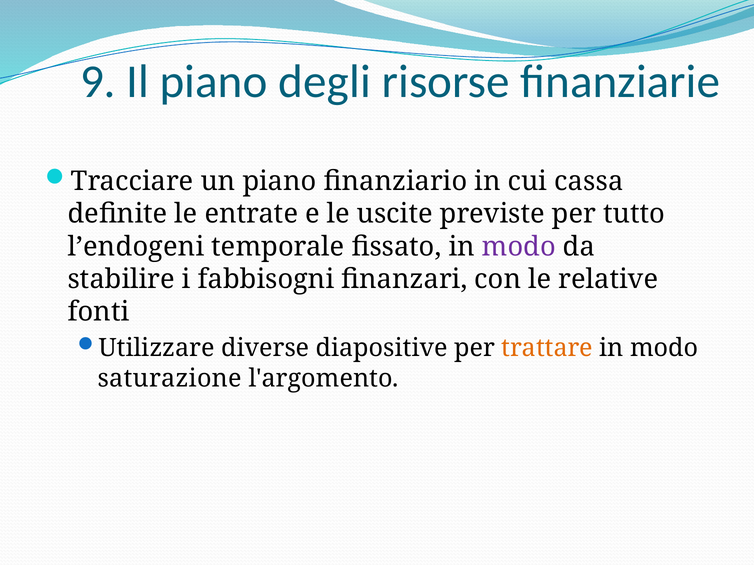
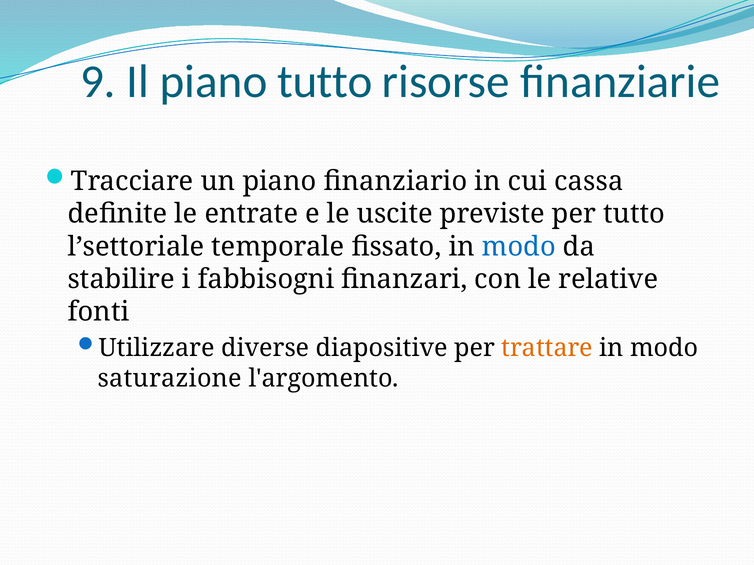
piano degli: degli -> tutto
l’endogeni: l’endogeni -> l’settoriale
modo at (519, 247) colour: purple -> blue
